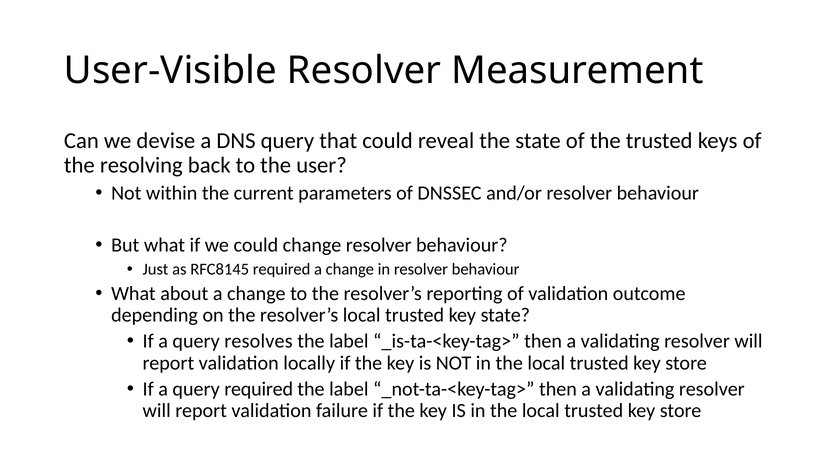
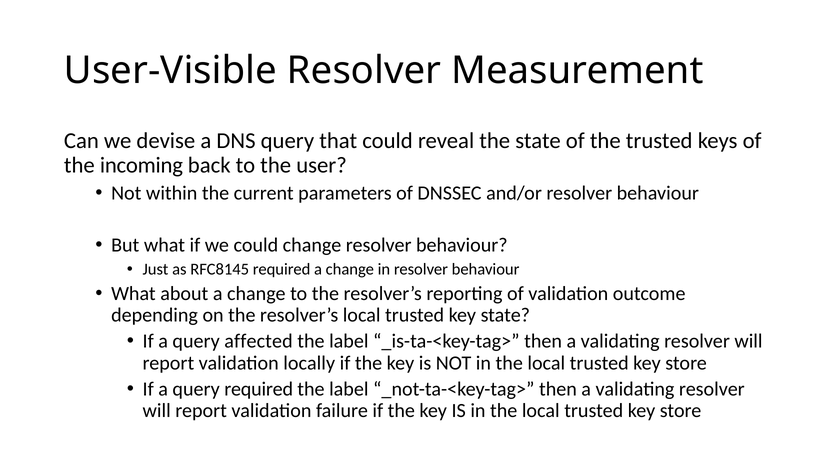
resolving: resolving -> incoming
resolves: resolves -> affected
